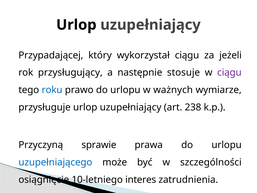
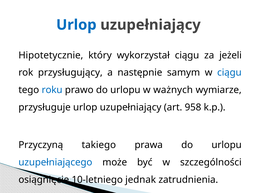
Urlop at (76, 25) colour: black -> blue
Przypadającej: Przypadającej -> Hipotetycznie
stosuje: stosuje -> samym
ciągu at (229, 73) colour: purple -> blue
238: 238 -> 958
sprawie: sprawie -> takiego
interes: interes -> jednak
